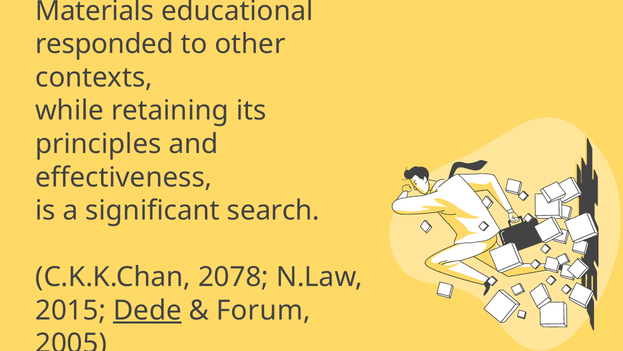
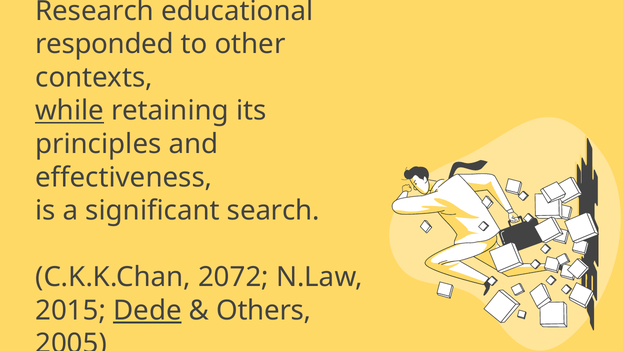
Materials: Materials -> Research
while underline: none -> present
2078: 2078 -> 2072
Forum: Forum -> Others
